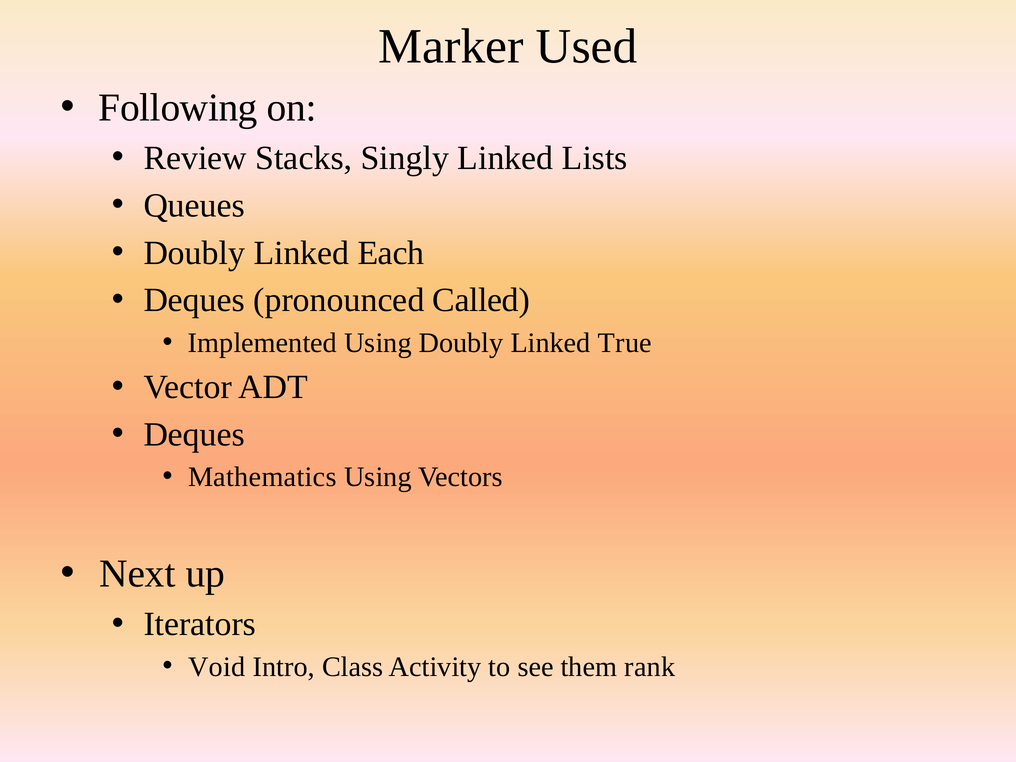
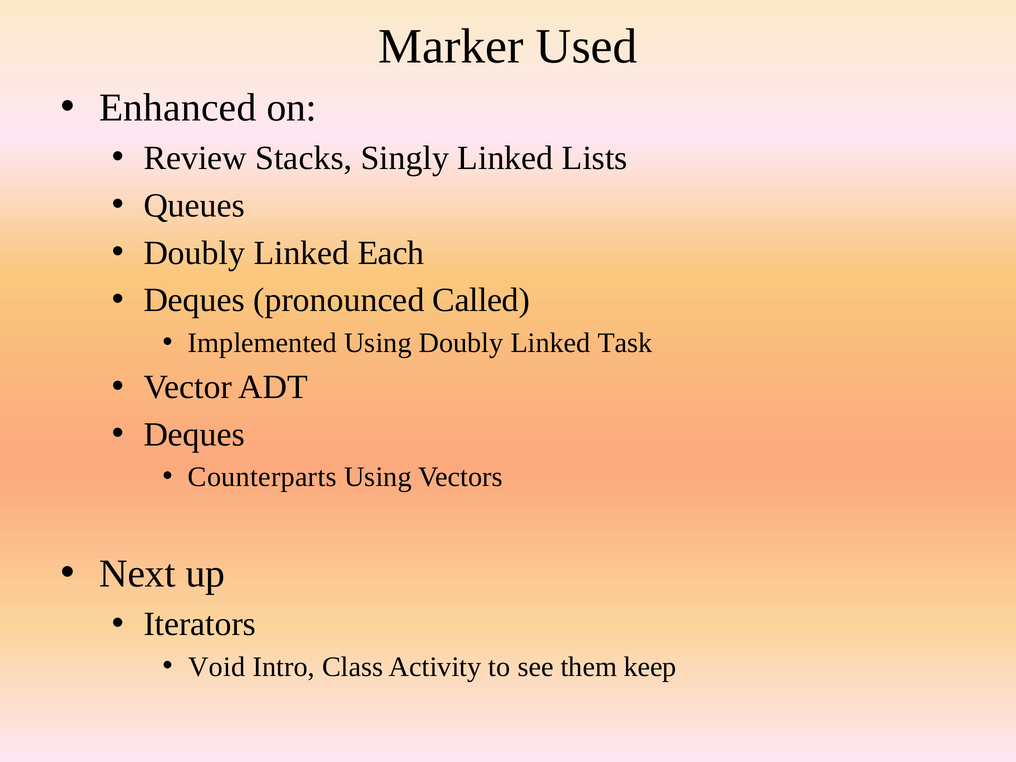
Following: Following -> Enhanced
True: True -> Task
Mathematics: Mathematics -> Counterparts
rank: rank -> keep
